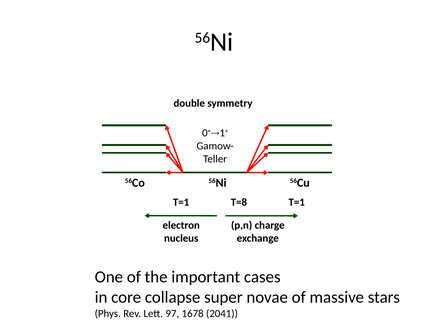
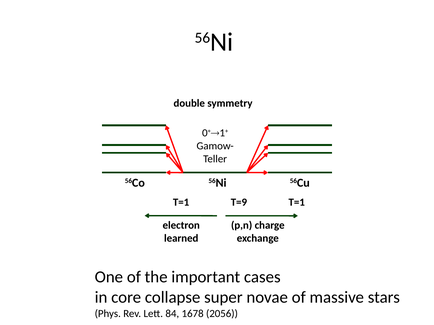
T=8: T=8 -> T=9
nucleus: nucleus -> learned
97: 97 -> 84
2041: 2041 -> 2056
